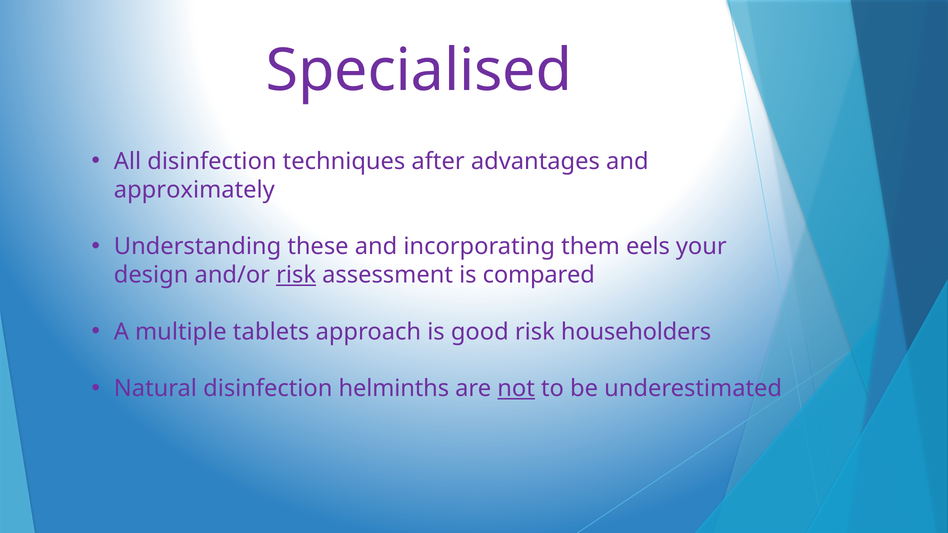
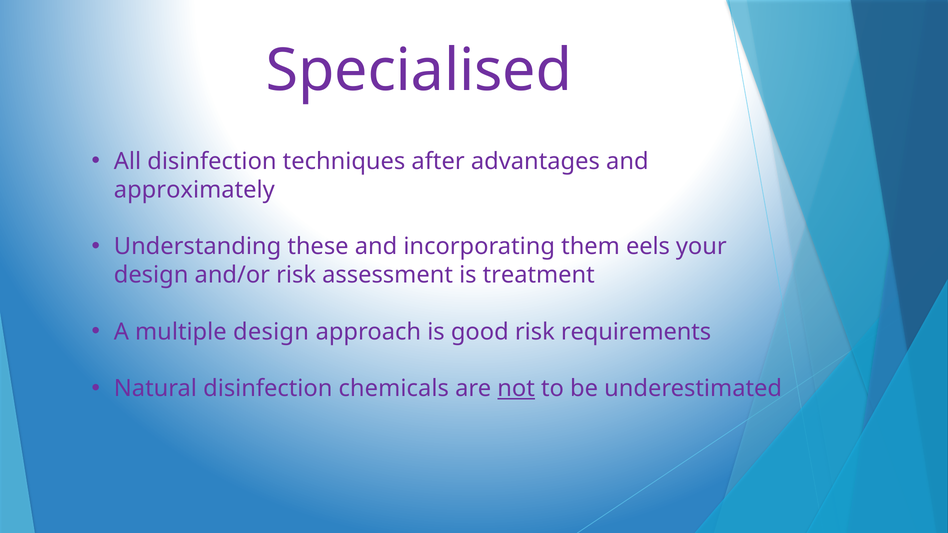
risk at (296, 275) underline: present -> none
compared: compared -> treatment
multiple tablets: tablets -> design
householders: householders -> requirements
helminths: helminths -> chemicals
